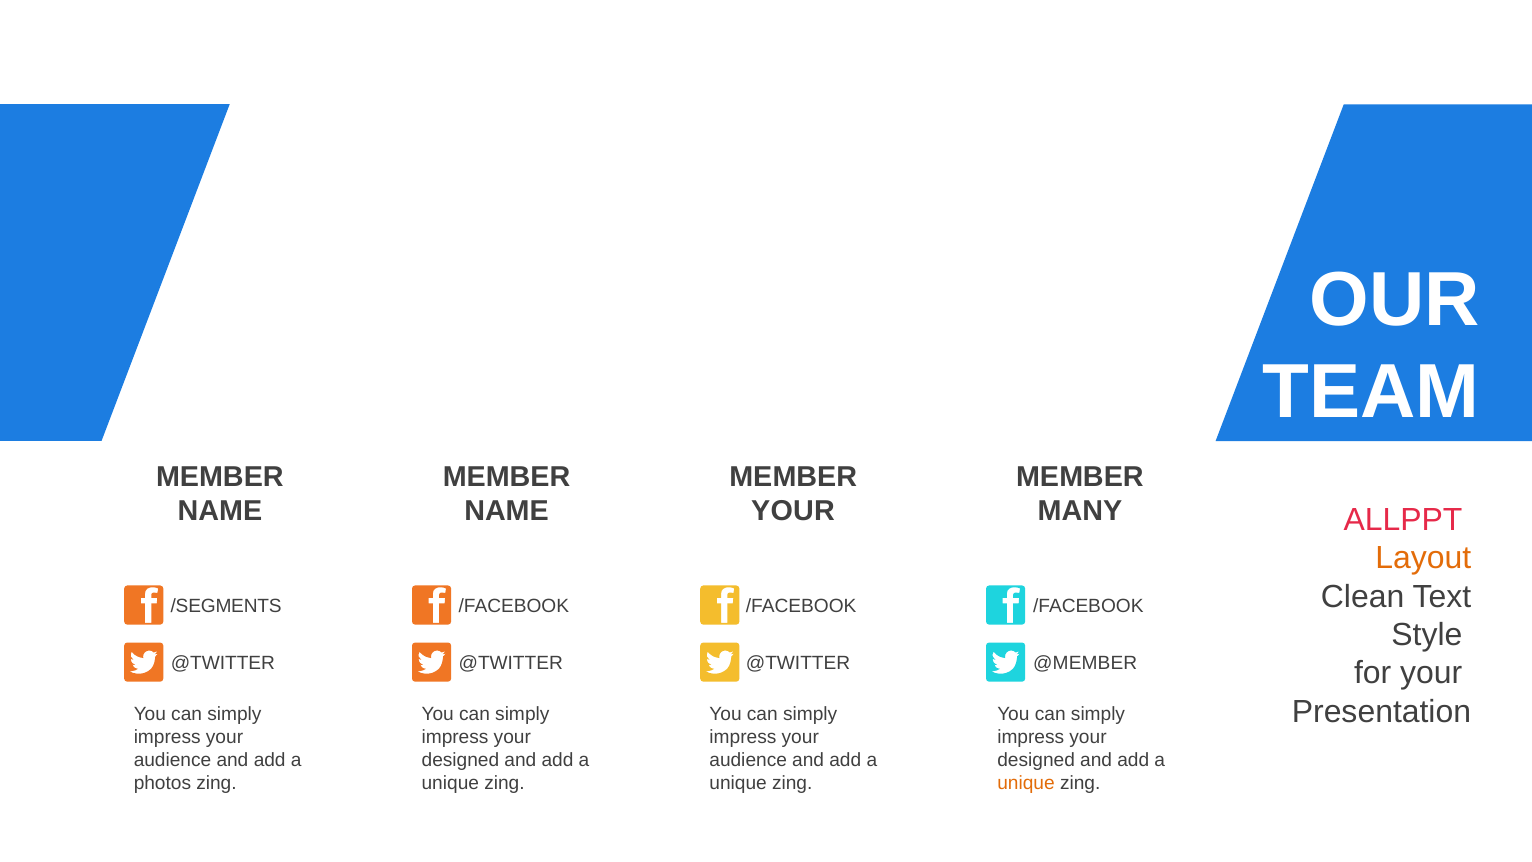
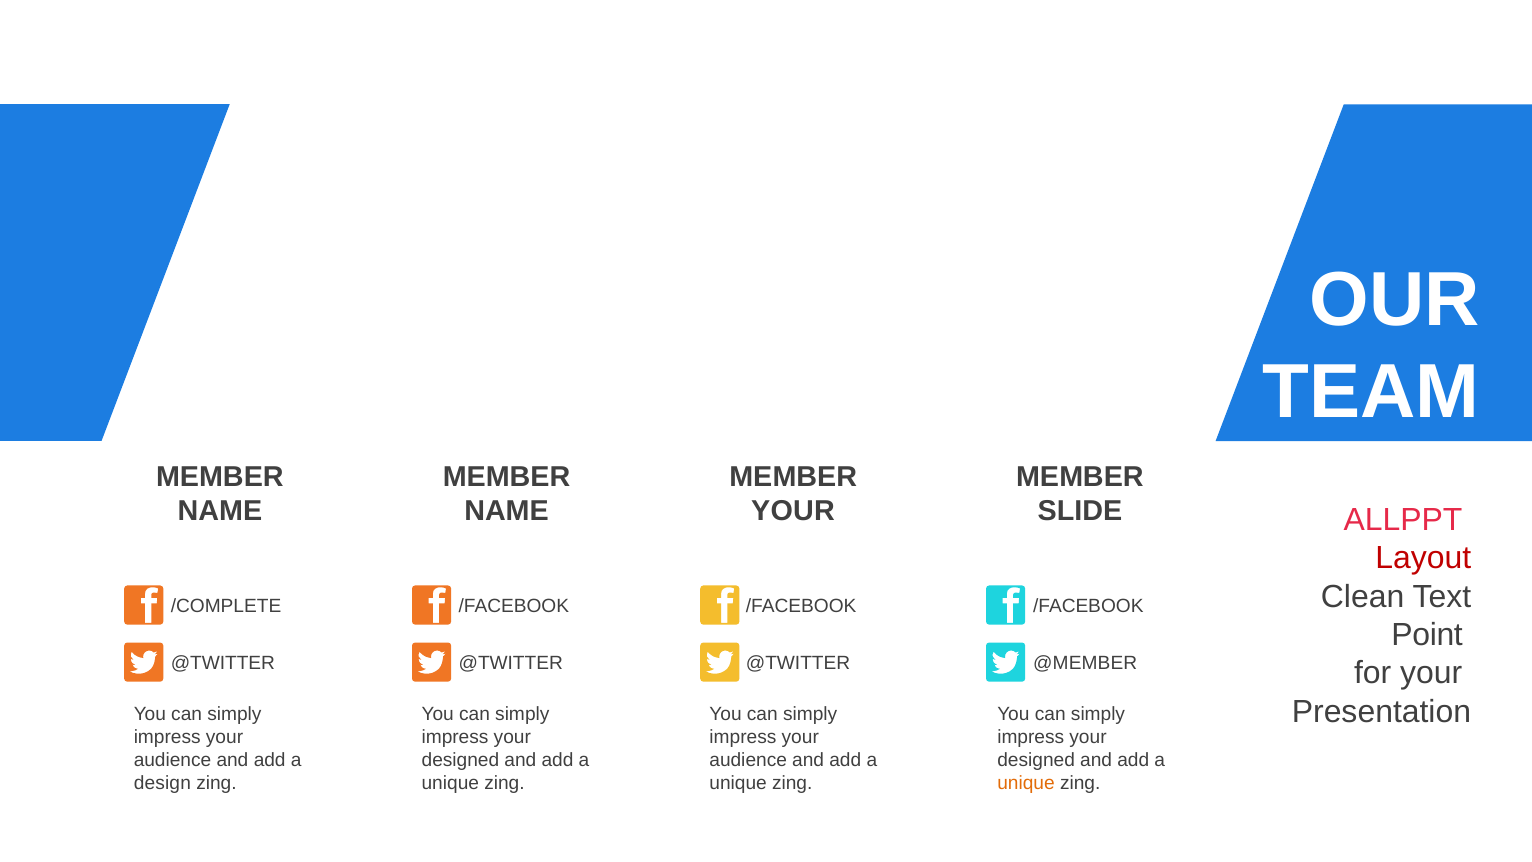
MANY: MANY -> SLIDE
Layout colour: orange -> red
/SEGMENTS: /SEGMENTS -> /COMPLETE
Style: Style -> Point
photos: photos -> design
